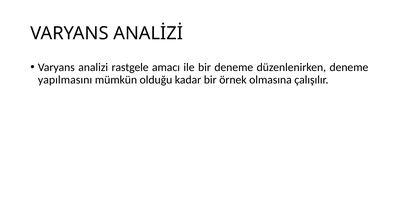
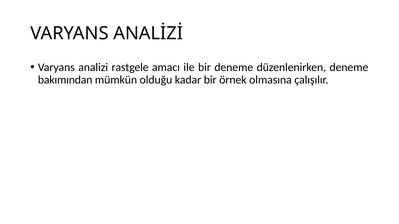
yapılmasını: yapılmasını -> bakımından
